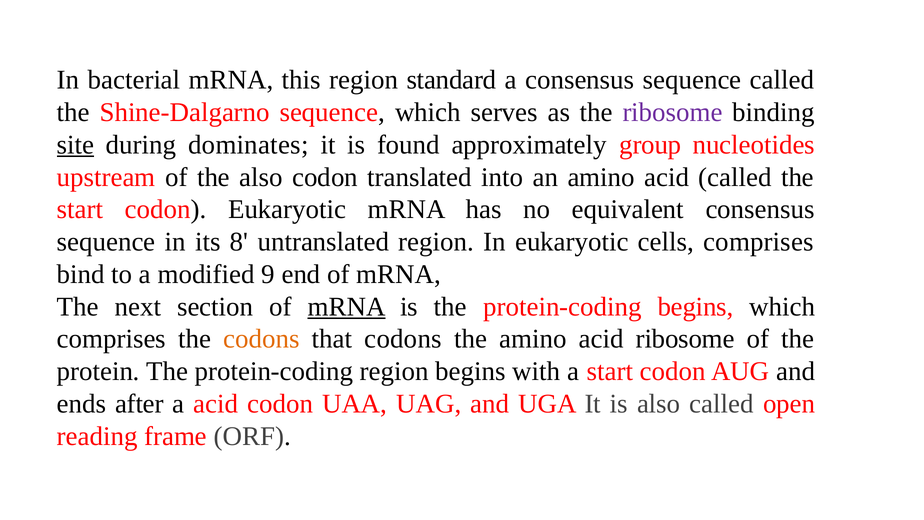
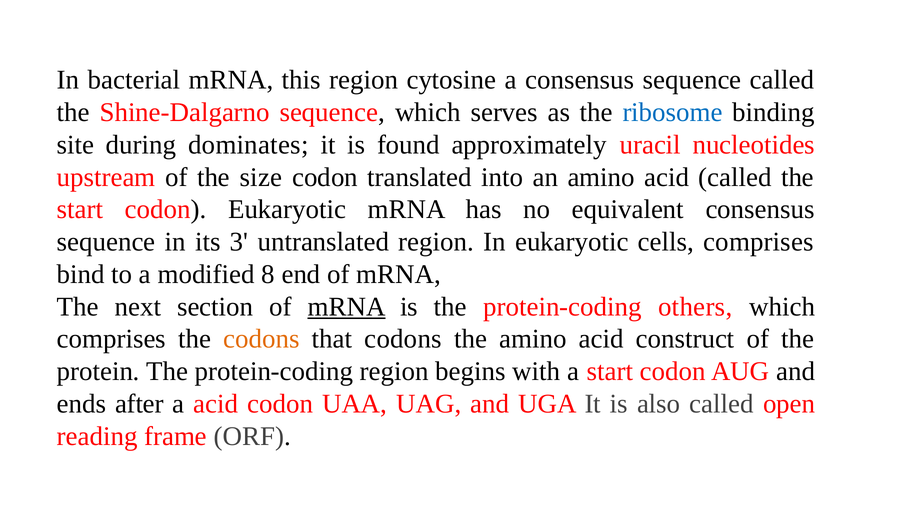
standard: standard -> cytosine
ribosome at (673, 112) colour: purple -> blue
site underline: present -> none
group: group -> uracil
the also: also -> size
8: 8 -> 3
9: 9 -> 8
protein-coding begins: begins -> others
acid ribosome: ribosome -> construct
